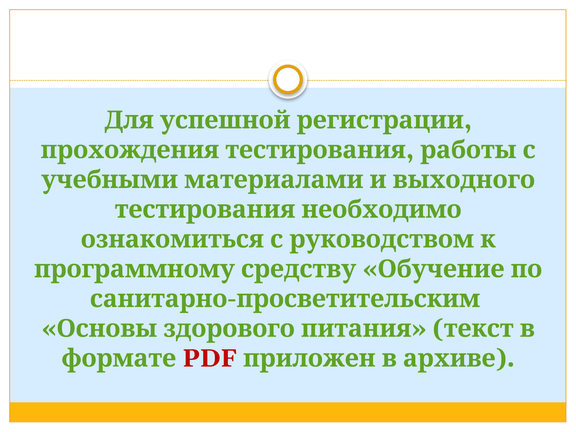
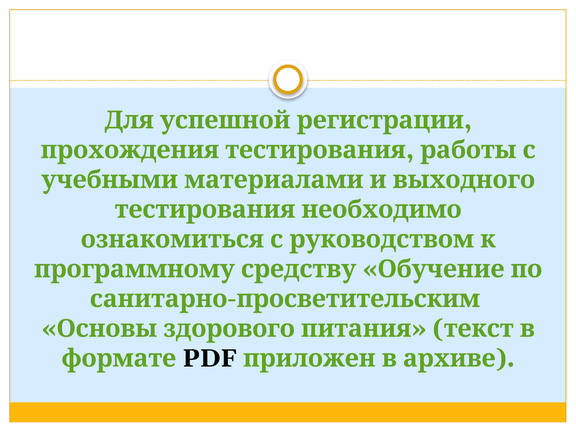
PDF colour: red -> black
